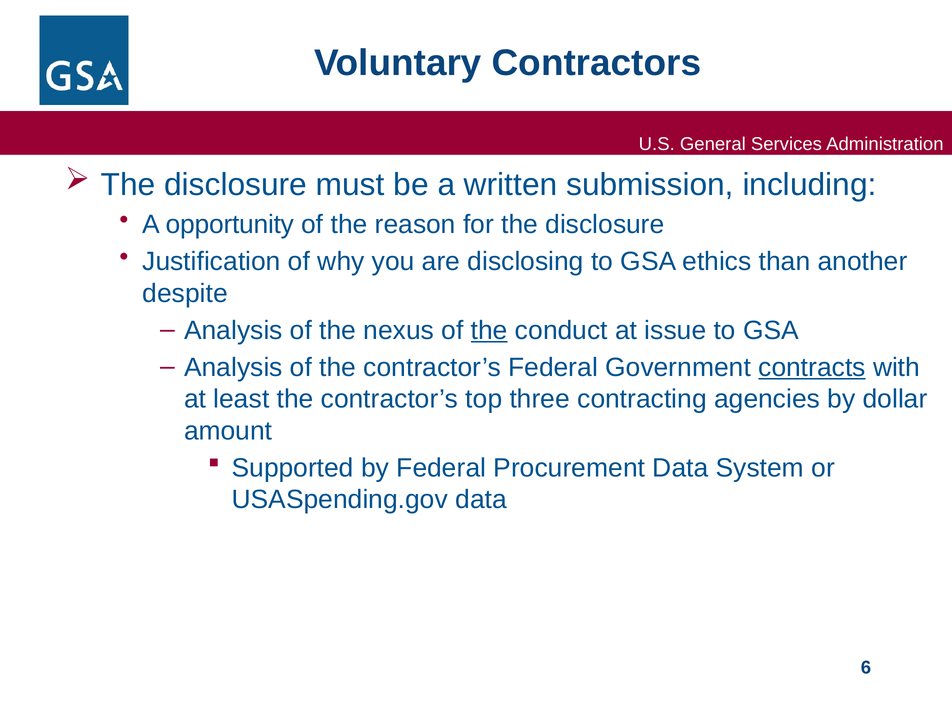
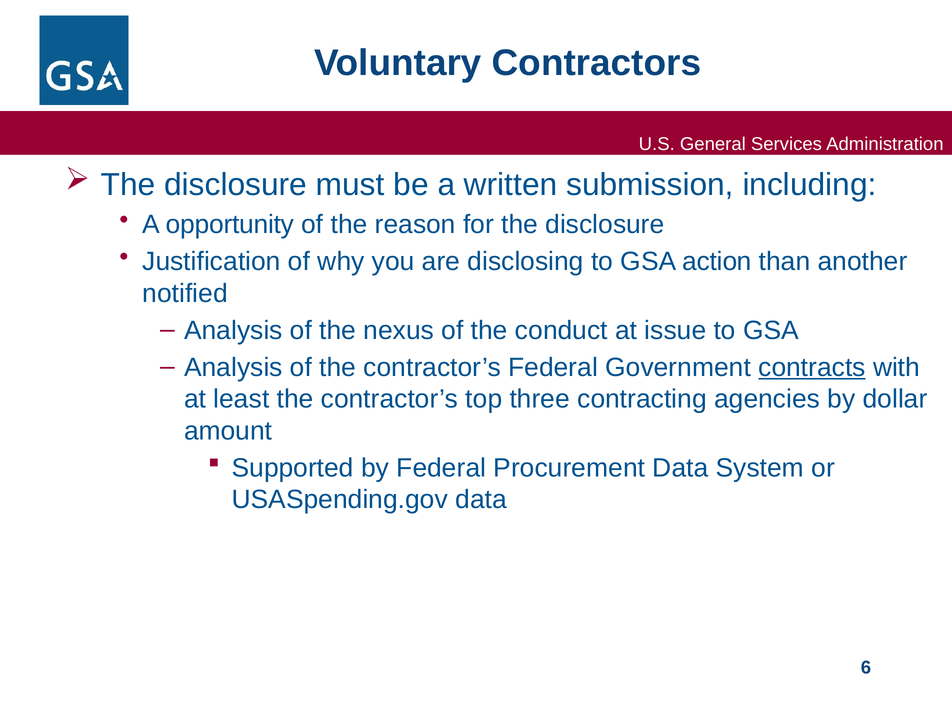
ethics: ethics -> action
despite: despite -> notified
the at (489, 330) underline: present -> none
